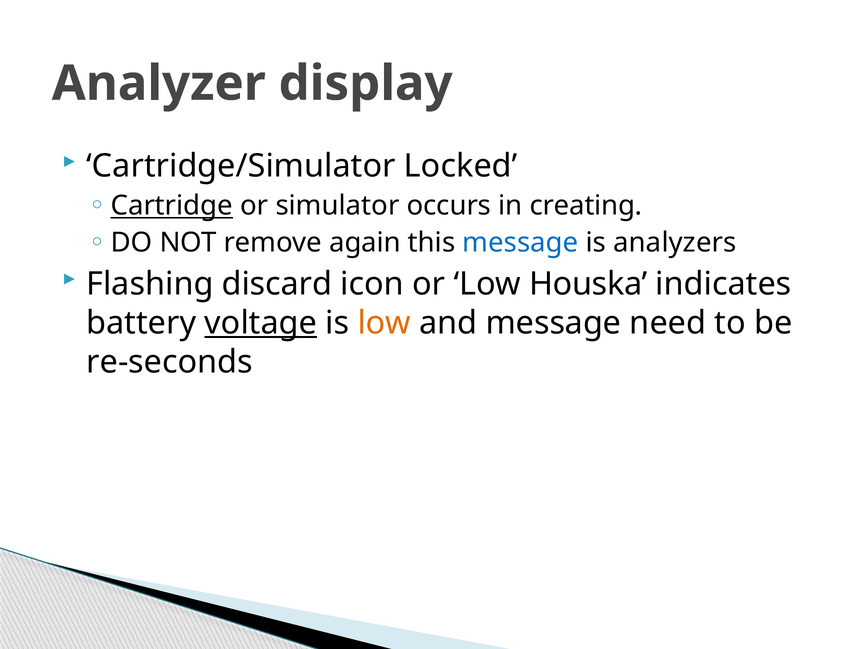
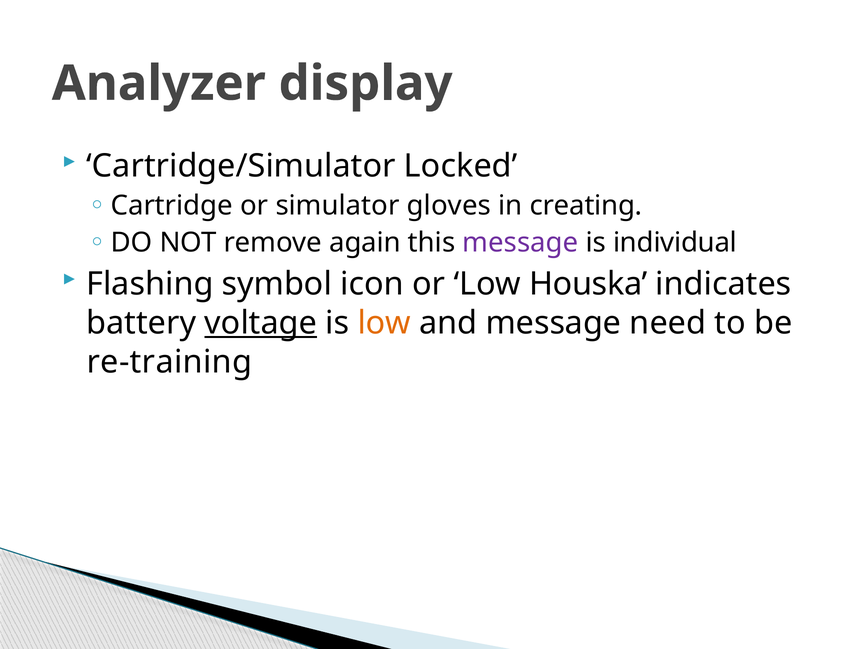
Cartridge underline: present -> none
occurs: occurs -> gloves
message at (520, 243) colour: blue -> purple
analyzers: analyzers -> individual
discard: discard -> symbol
re-seconds: re-seconds -> re-training
